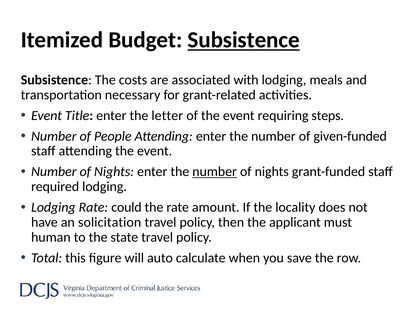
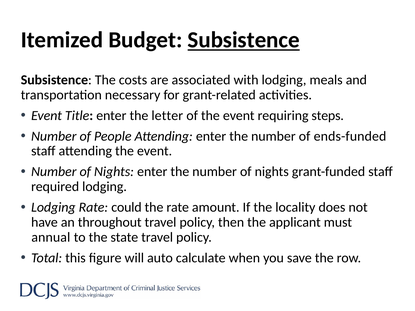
given-funded: given-funded -> ends-funded
number at (215, 172) underline: present -> none
solicitation: solicitation -> throughout
human: human -> annual
